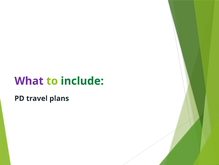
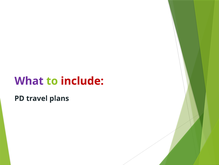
include colour: green -> red
